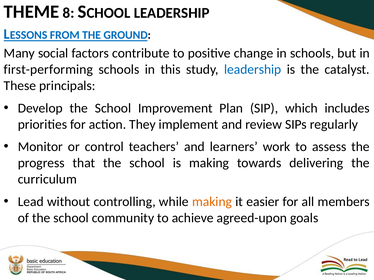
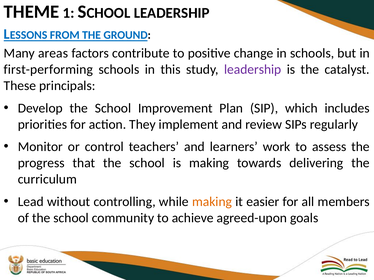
8: 8 -> 1
social: social -> areas
leadership at (253, 70) colour: blue -> purple
